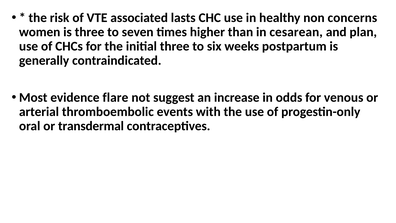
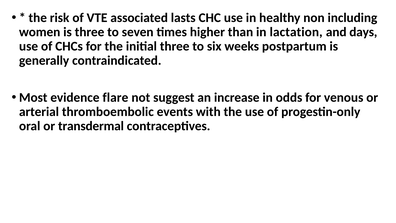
concerns: concerns -> including
cesarean: cesarean -> lactation
plan: plan -> days
